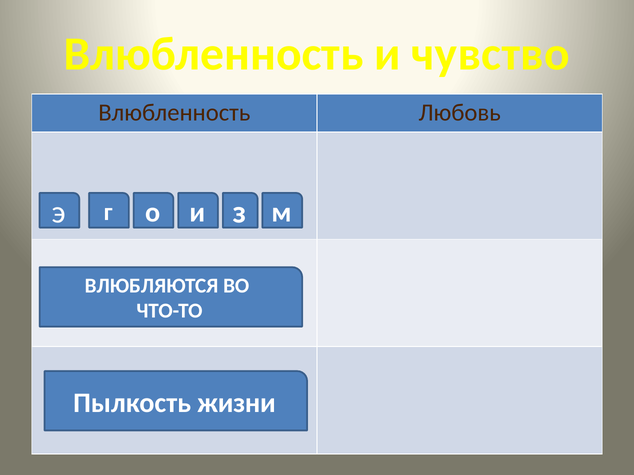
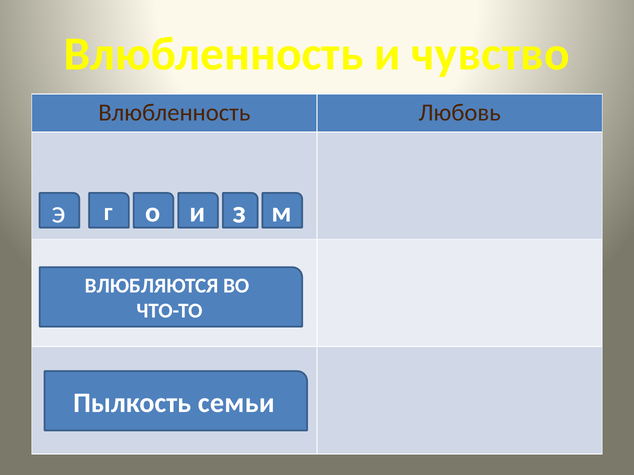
жизни: жизни -> семьи
